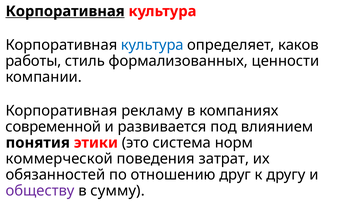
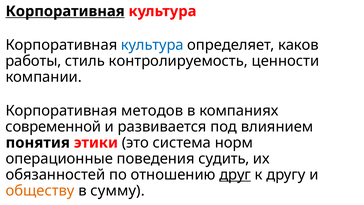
формализованных: формализованных -> контролируемость
рекламу: рекламу -> методов
коммерческой: коммерческой -> операционные
затрат: затрат -> судить
друг underline: none -> present
обществу colour: purple -> orange
